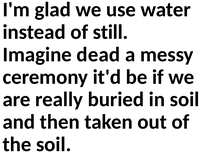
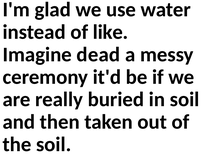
still: still -> like
